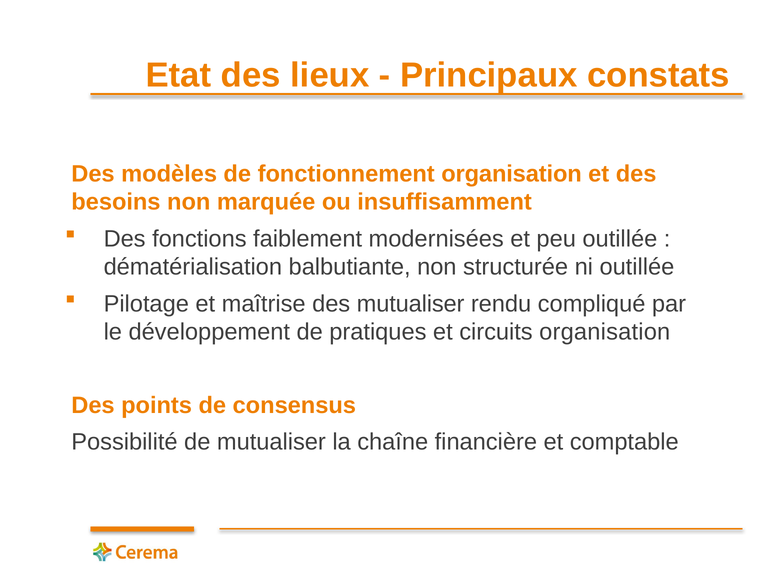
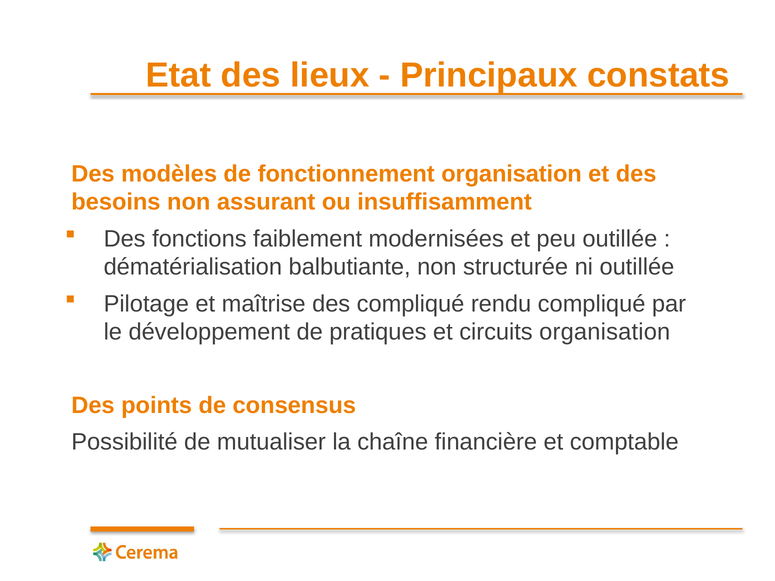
marquée: marquée -> assurant
des mutualiser: mutualiser -> compliqué
